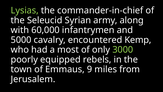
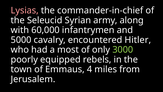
Lysias colour: light green -> pink
Kemp: Kemp -> Hitler
9: 9 -> 4
